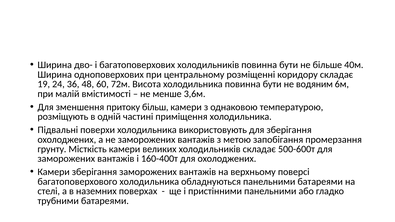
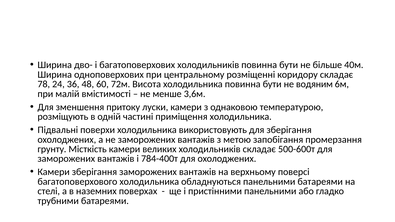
19: 19 -> 78
більш: більш -> луски
160-400т: 160-400т -> 784-400т
